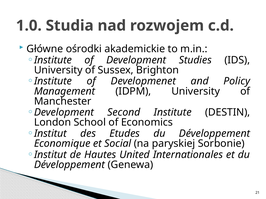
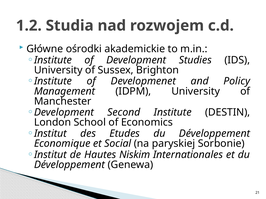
1.0: 1.0 -> 1.2
United: United -> Niskim
